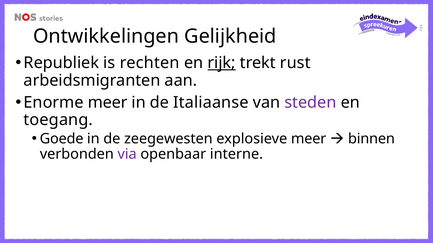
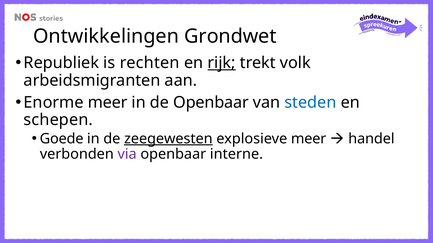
Gelijkheid: Gelijkheid -> Grondwet
rust: rust -> volk
de Italiaanse: Italiaanse -> Openbaar
steden colour: purple -> blue
toegang: toegang -> schepen
zeegewesten underline: none -> present
binnen: binnen -> handel
